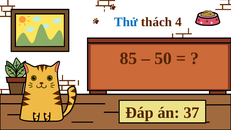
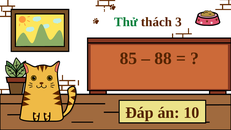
Thử colour: blue -> green
4: 4 -> 3
50: 50 -> 88
37: 37 -> 10
